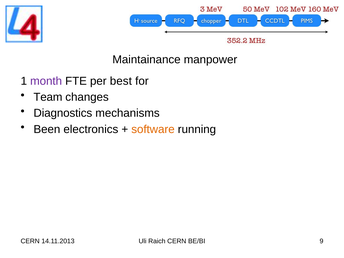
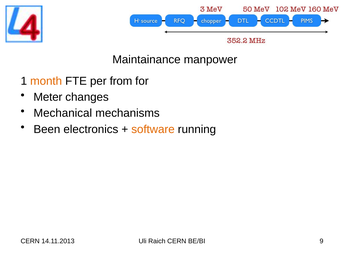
month colour: purple -> orange
best: best -> from
Team: Team -> Meter
Diagnostics: Diagnostics -> Mechanical
